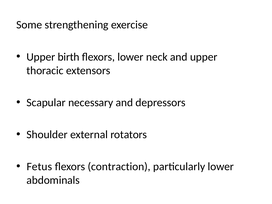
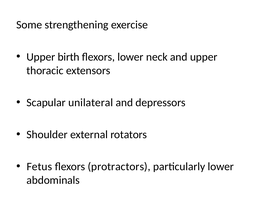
necessary: necessary -> unilateral
contraction: contraction -> protractors
